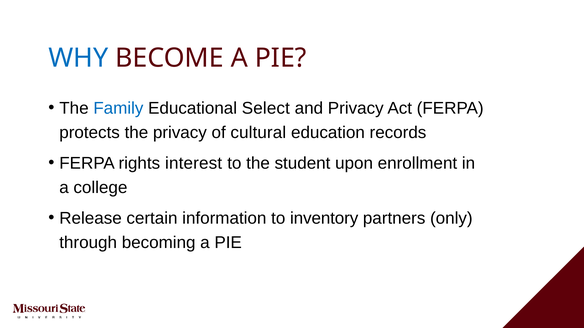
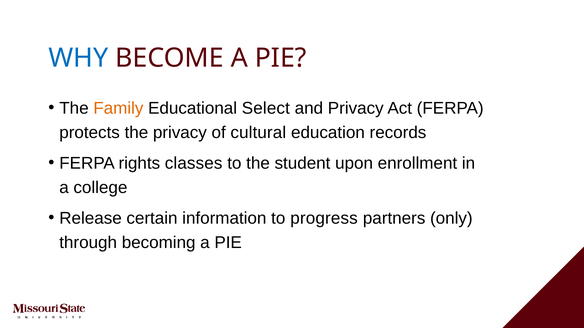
Family colour: blue -> orange
interest: interest -> classes
inventory: inventory -> progress
